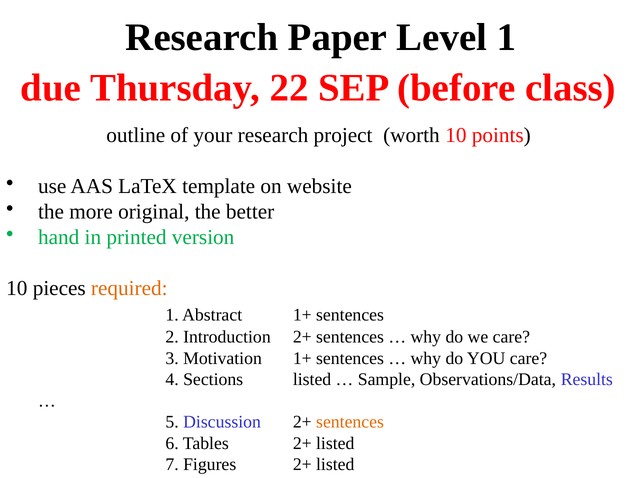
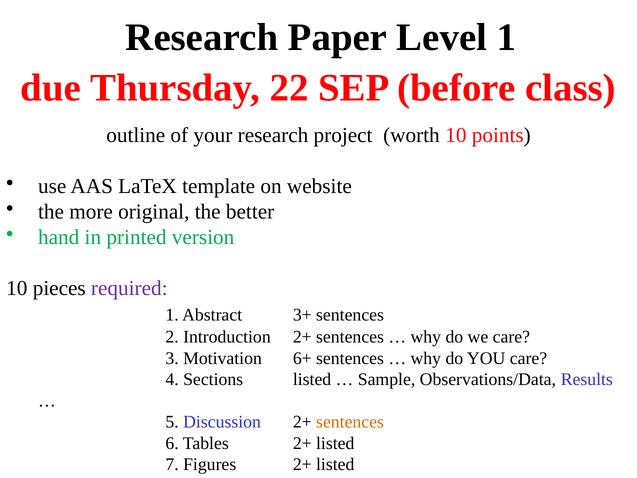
required colour: orange -> purple
Abstract 1+: 1+ -> 3+
Motivation 1+: 1+ -> 6+
